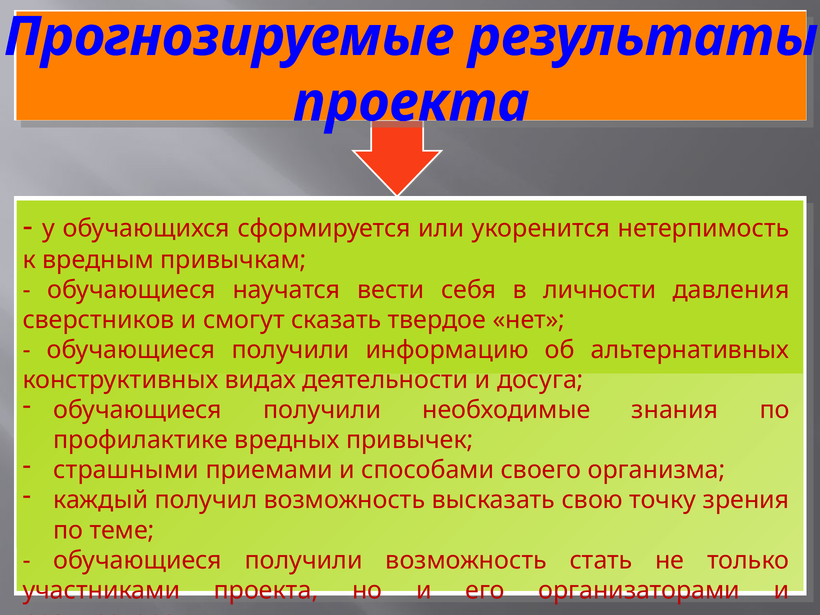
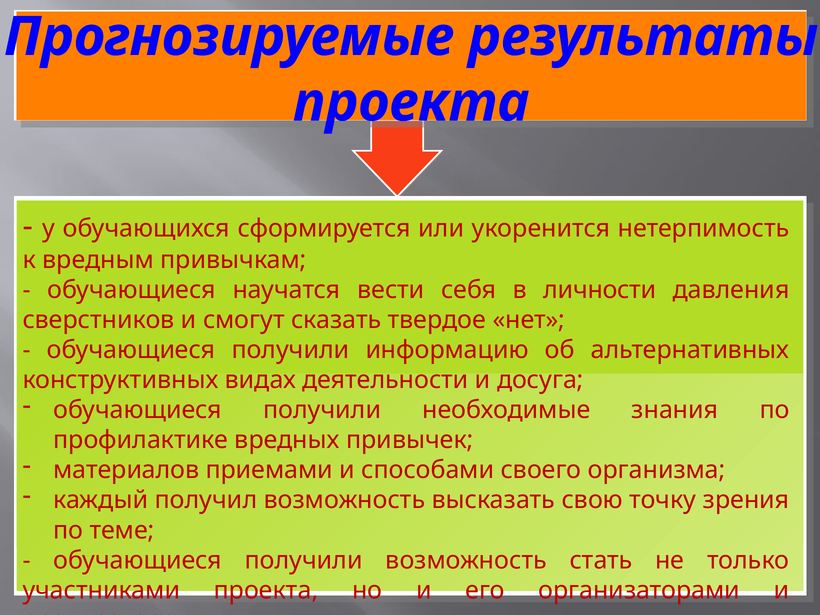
страшными: страшными -> материалов
